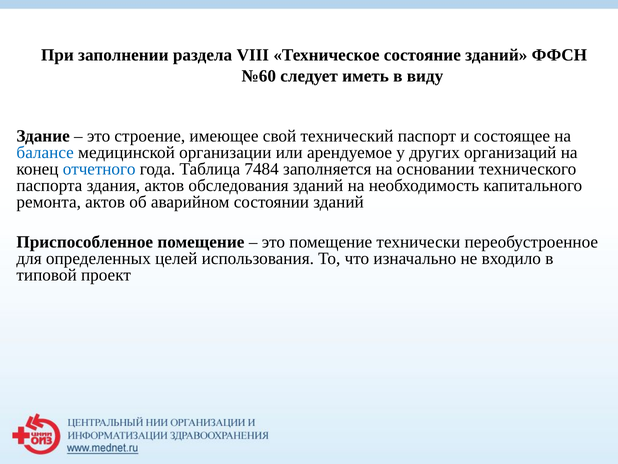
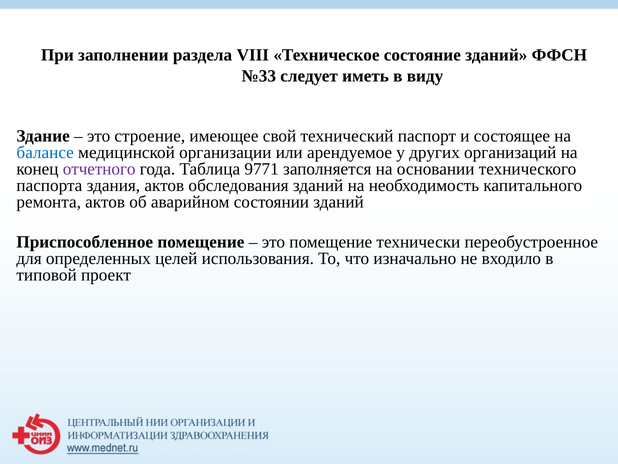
№60: №60 -> №33
отчетного colour: blue -> purple
7484: 7484 -> 9771
